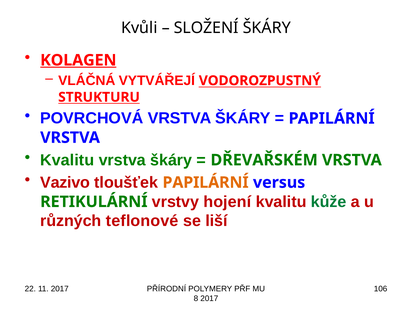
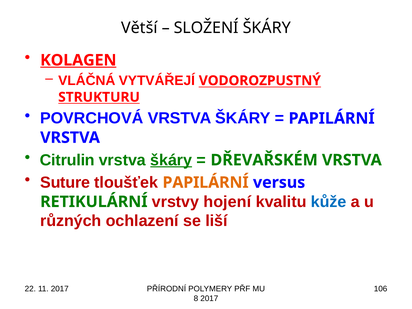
Kvůli: Kvůli -> Větší
Kvalitu at (67, 160): Kvalitu -> Citrulin
škáry at (171, 160) underline: none -> present
Vazivo: Vazivo -> Suture
kůže colour: green -> blue
teflonové: teflonové -> ochlazení
